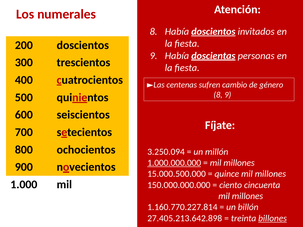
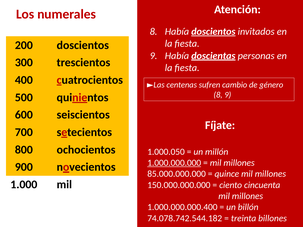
3.250.094: 3.250.094 -> 1.000.050
15.000.500.000: 15.000.500.000 -> 85.000.000.000
1.160.770.227.814: 1.160.770.227.814 -> 1.000.000.000.400
27.405.213.642.898: 27.405.213.642.898 -> 74.078.742.544.182
billones underline: present -> none
